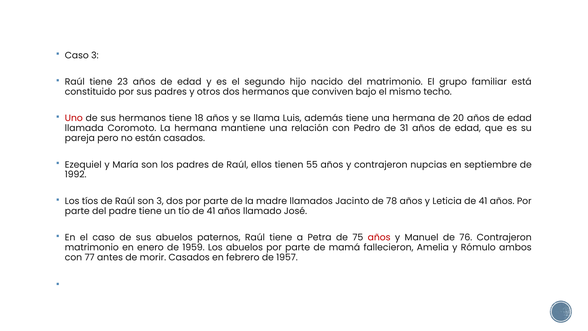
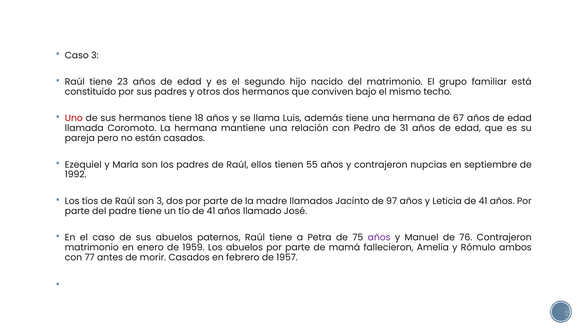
20: 20 -> 67
78: 78 -> 97
años at (379, 237) colour: red -> purple
